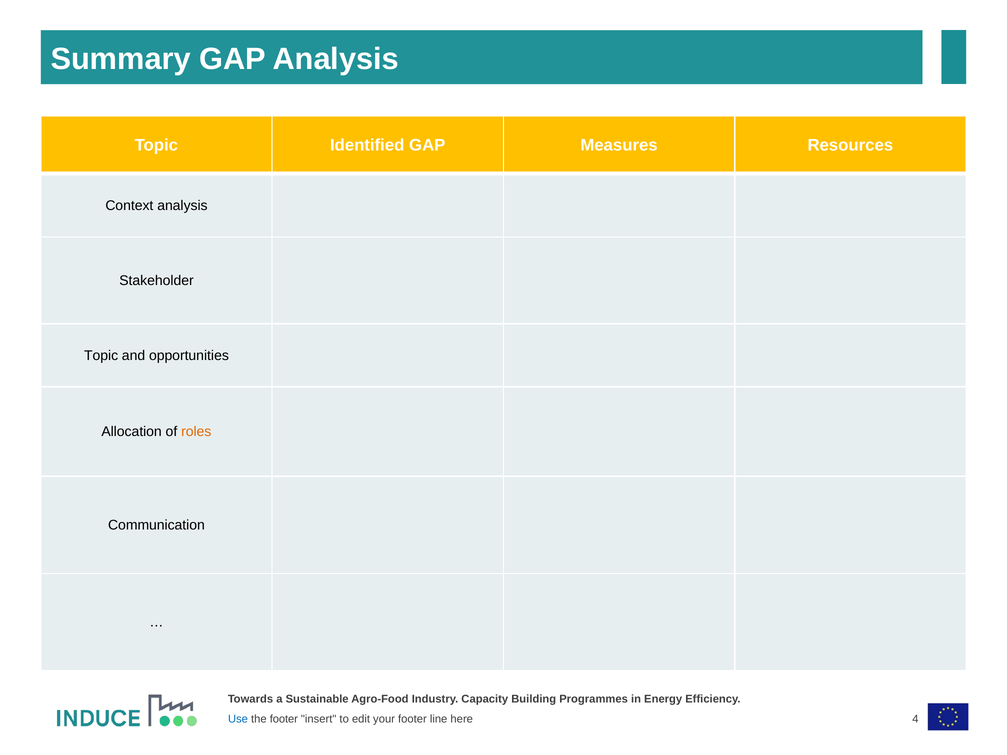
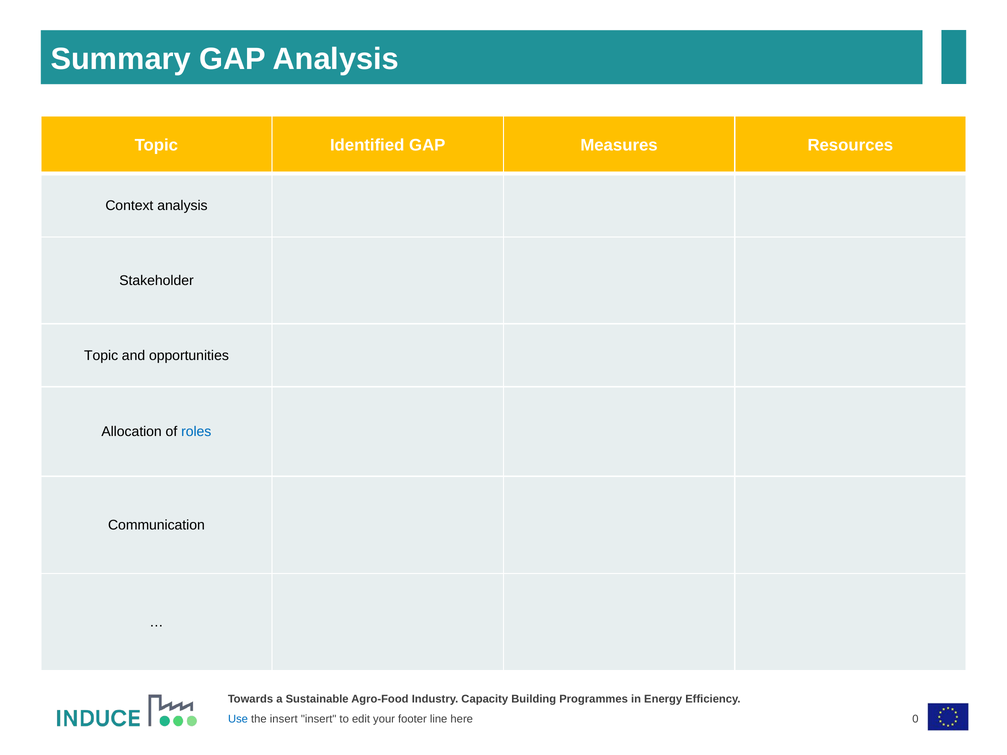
roles colour: orange -> blue
the footer: footer -> insert
4: 4 -> 0
